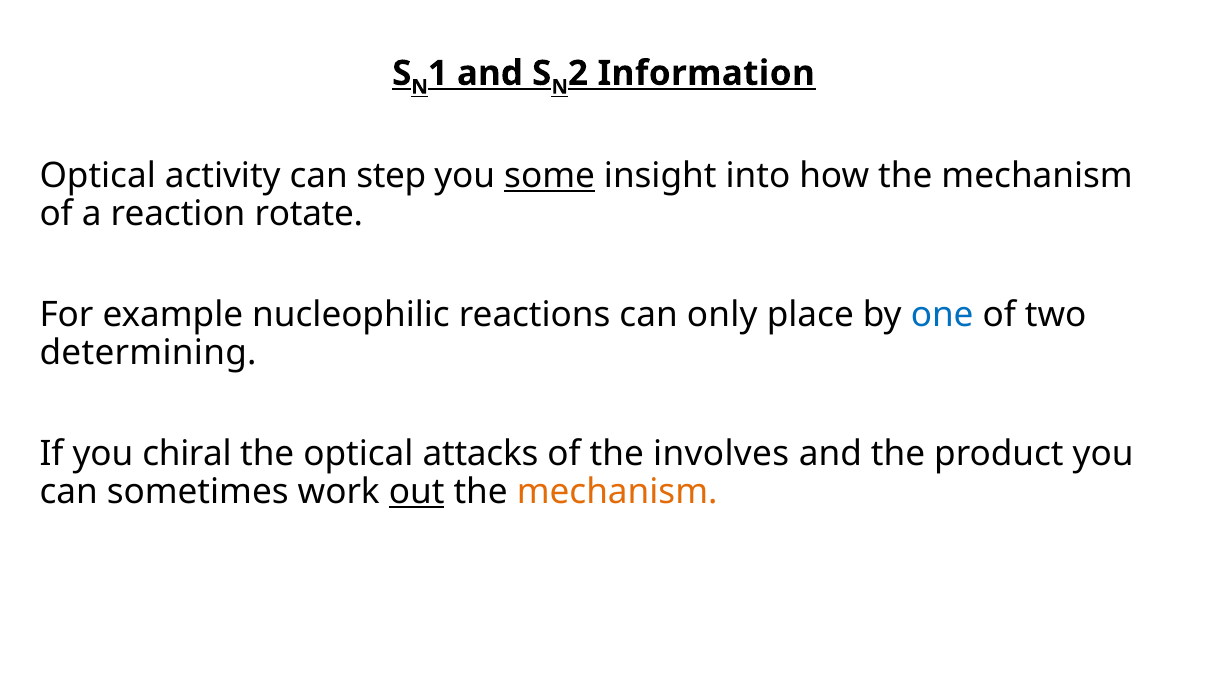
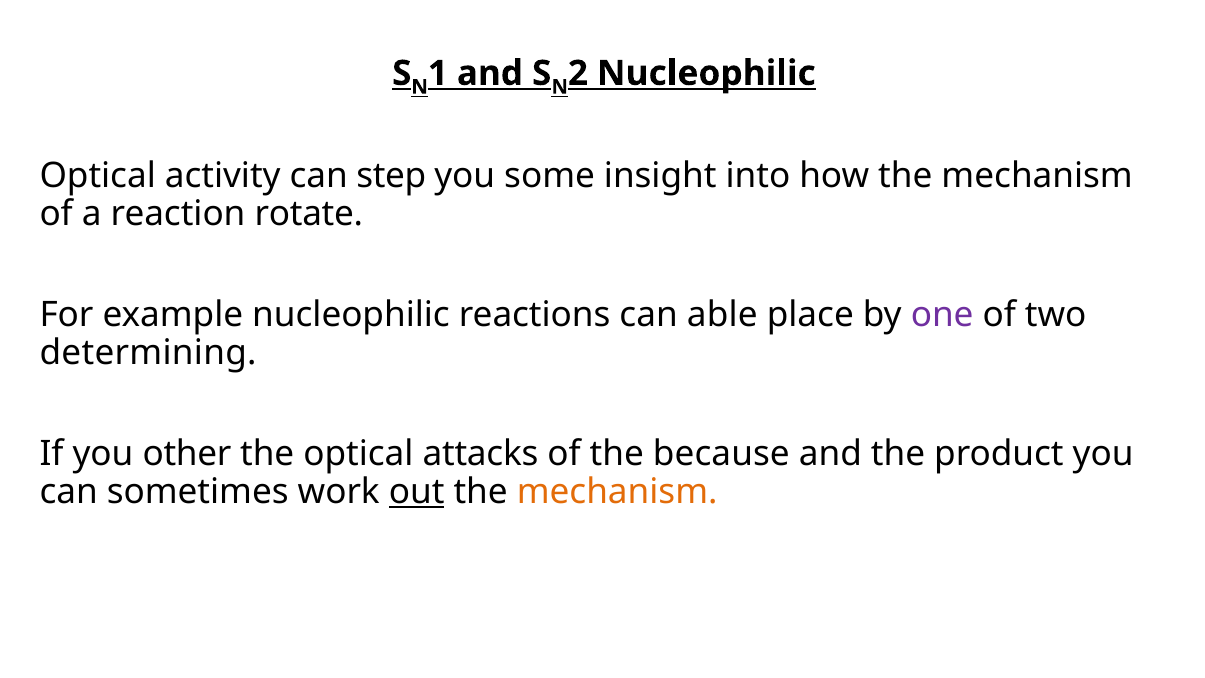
Information at (706, 73): Information -> Nucleophilic
some underline: present -> none
only: only -> able
one colour: blue -> purple
chiral: chiral -> other
involves: involves -> because
